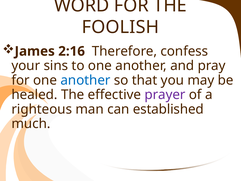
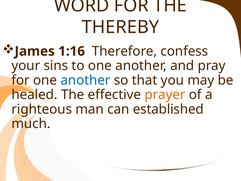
FOOLISH: FOOLISH -> THEREBY
2:16: 2:16 -> 1:16
prayer colour: purple -> orange
